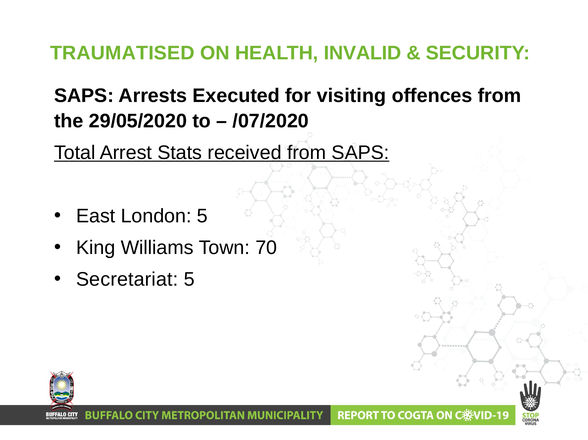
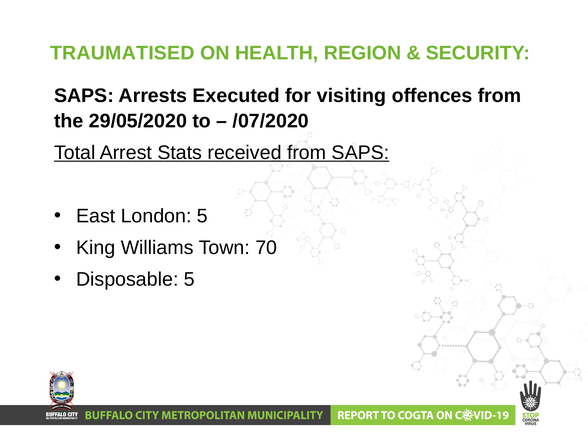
INVALID: INVALID -> REGION
Secretariat: Secretariat -> Disposable
